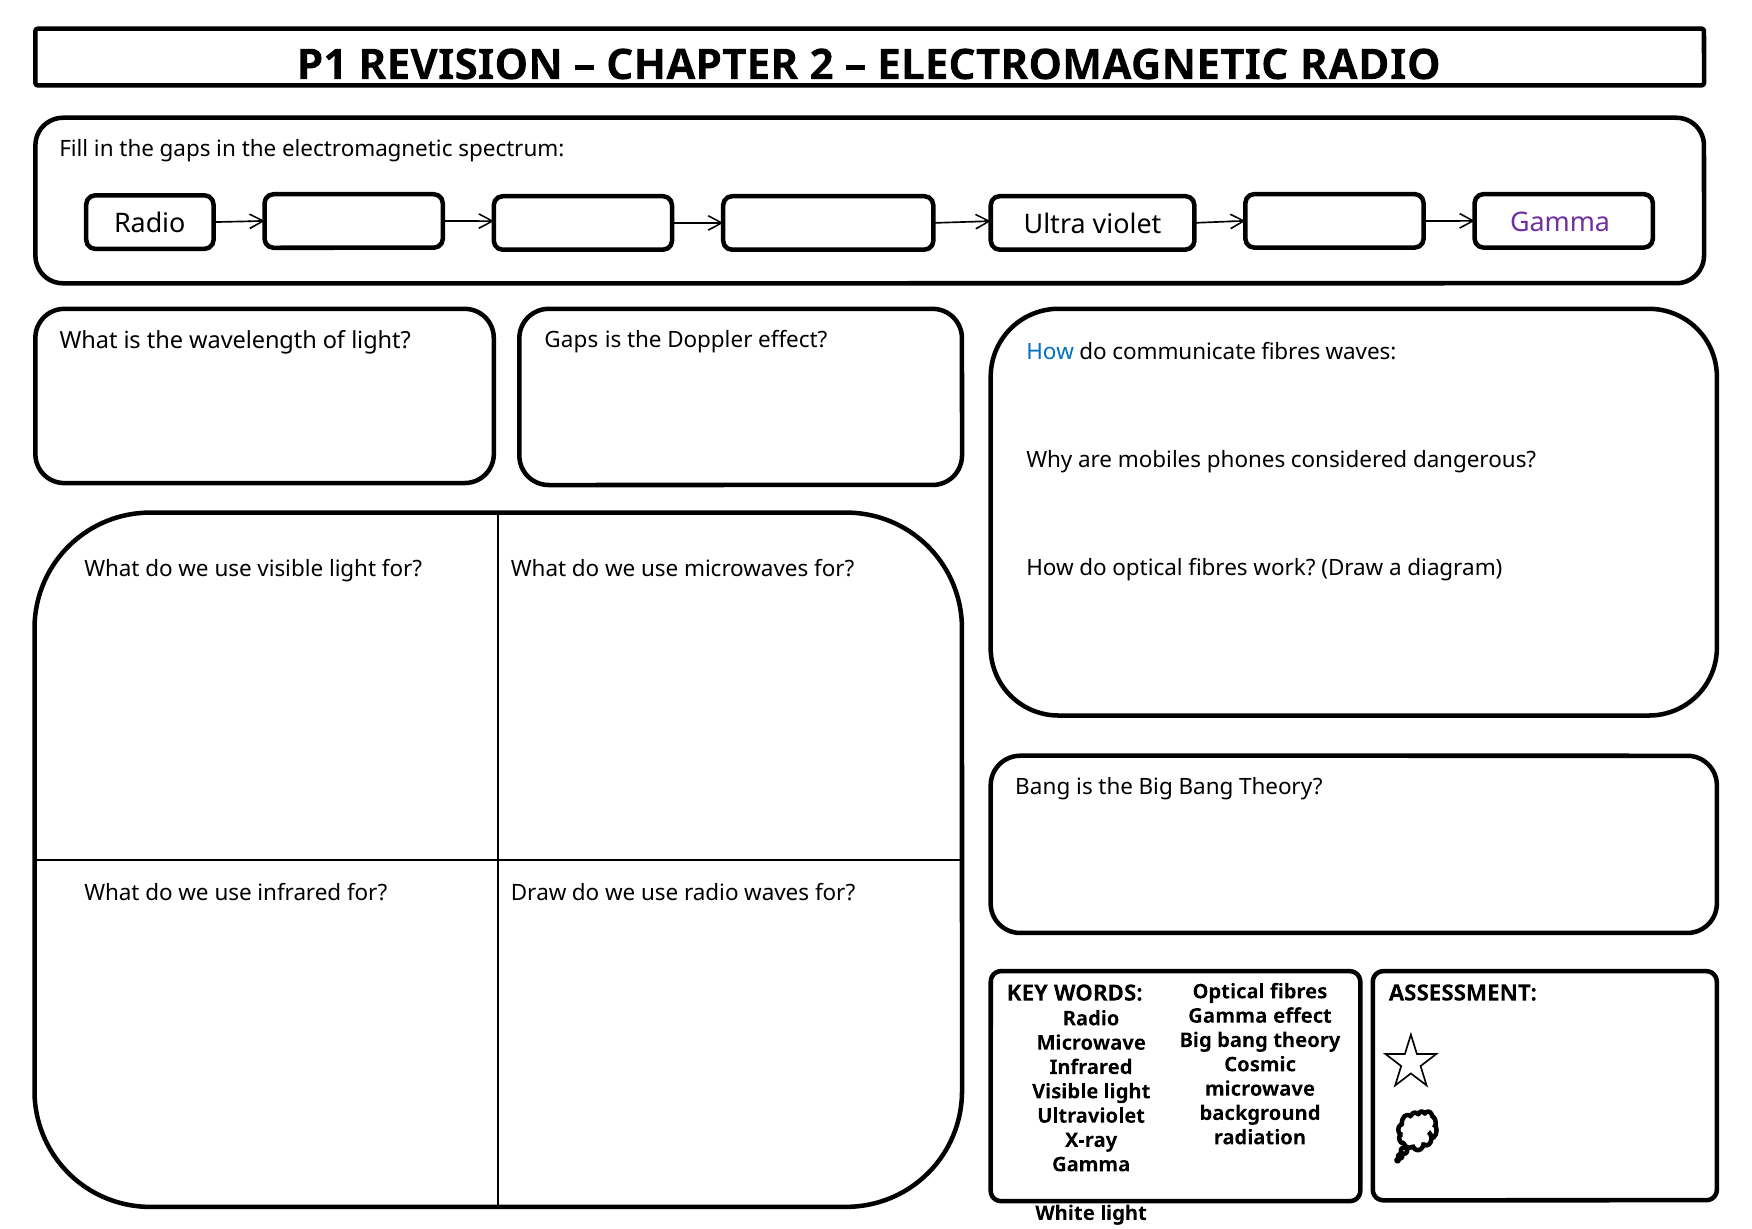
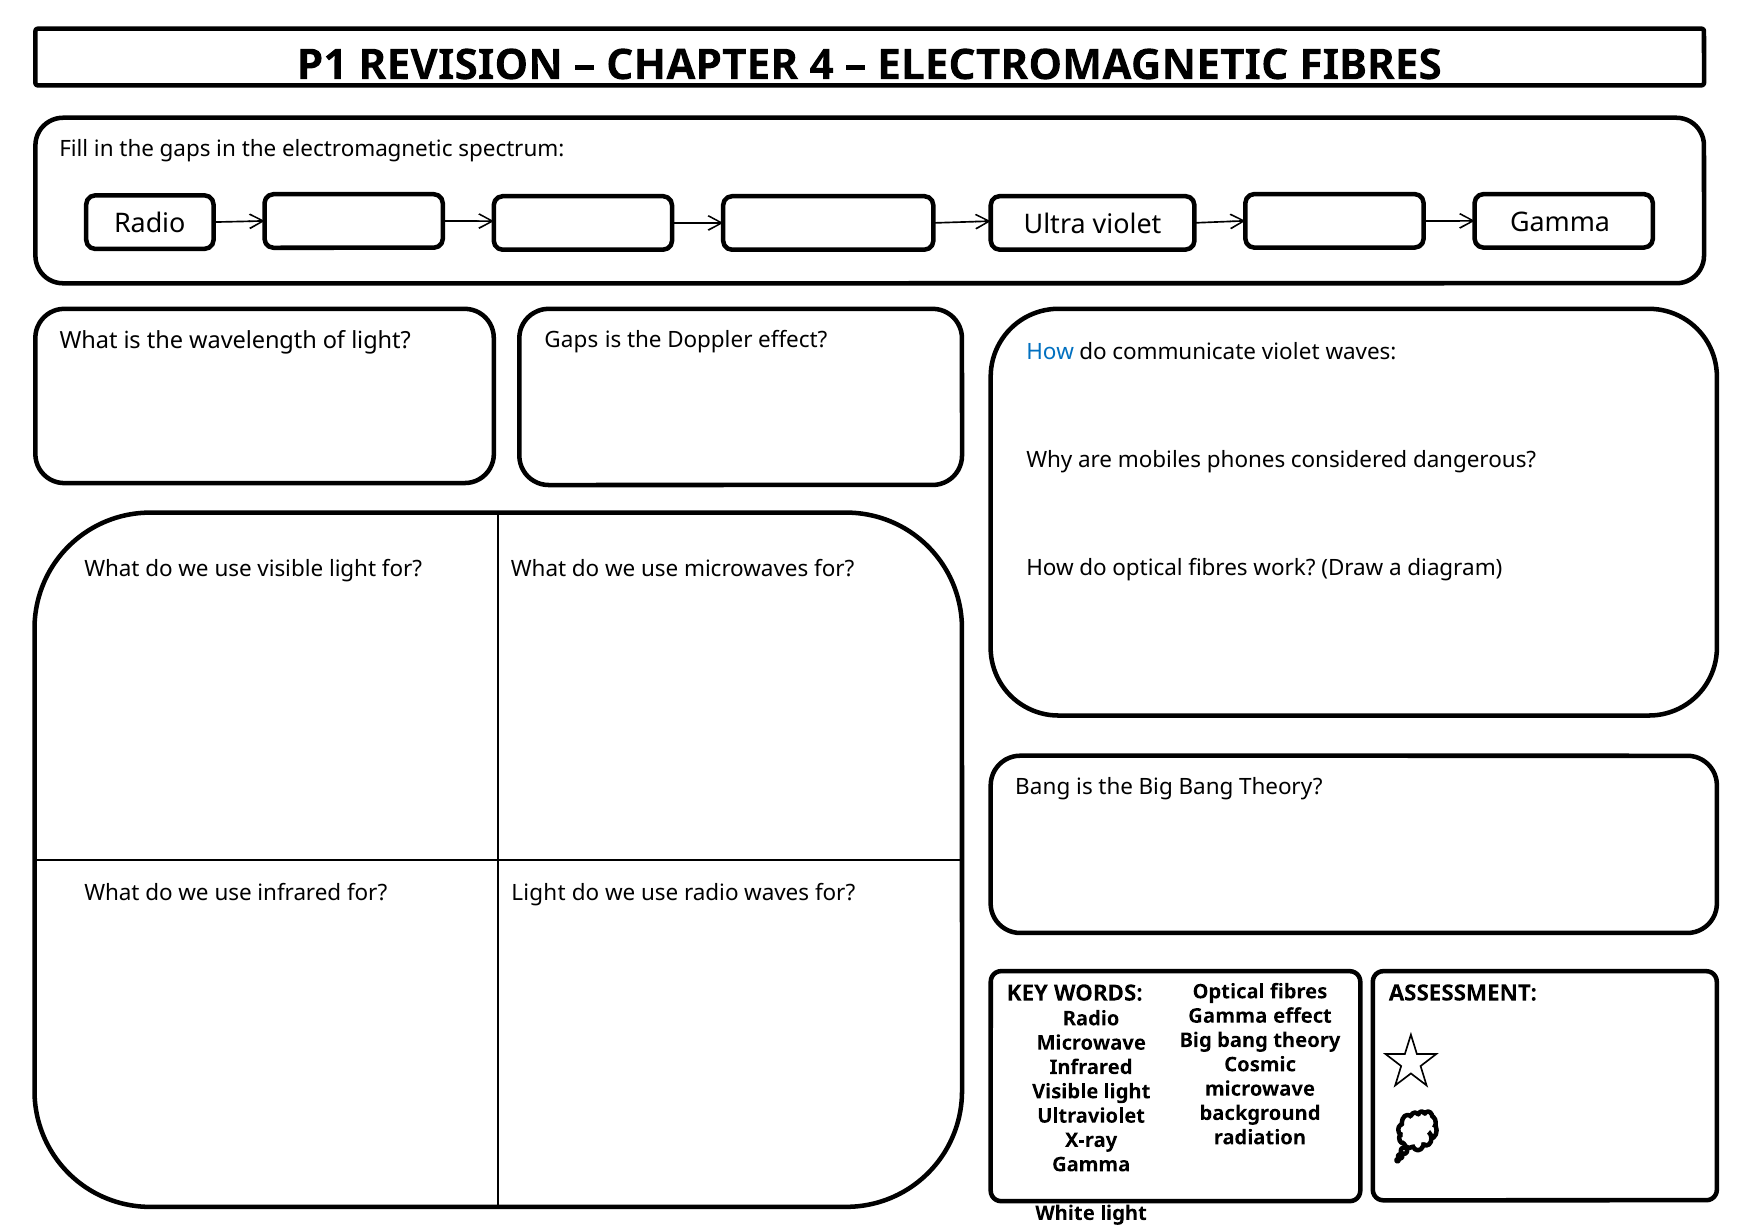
2: 2 -> 4
ELECTROMAGNETIC RADIO: RADIO -> FIBRES
Gamma at (1560, 223) colour: purple -> black
communicate fibres: fibres -> violet
Draw at (539, 894): Draw -> Light
